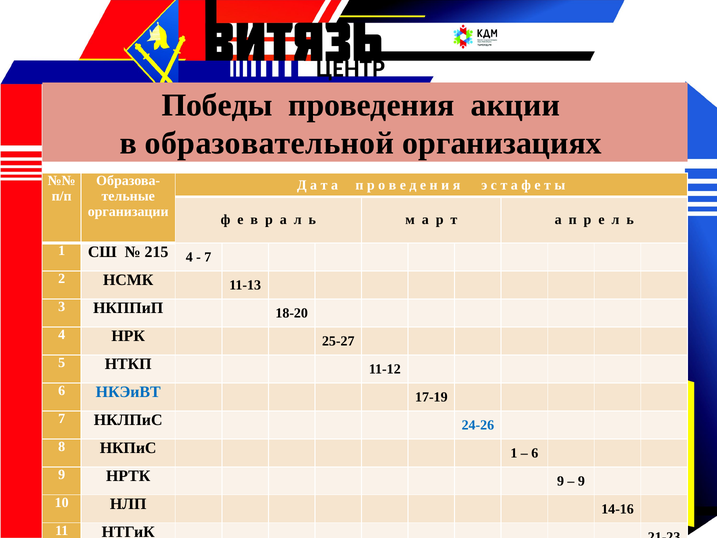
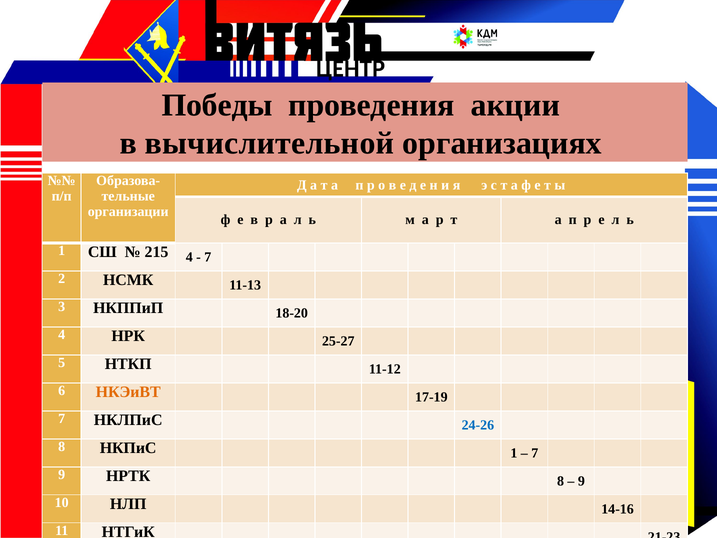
образовательной: образовательной -> вычислительной
НКЭиВТ colour: blue -> orange
6 at (535, 453): 6 -> 7
НРТК 9: 9 -> 8
